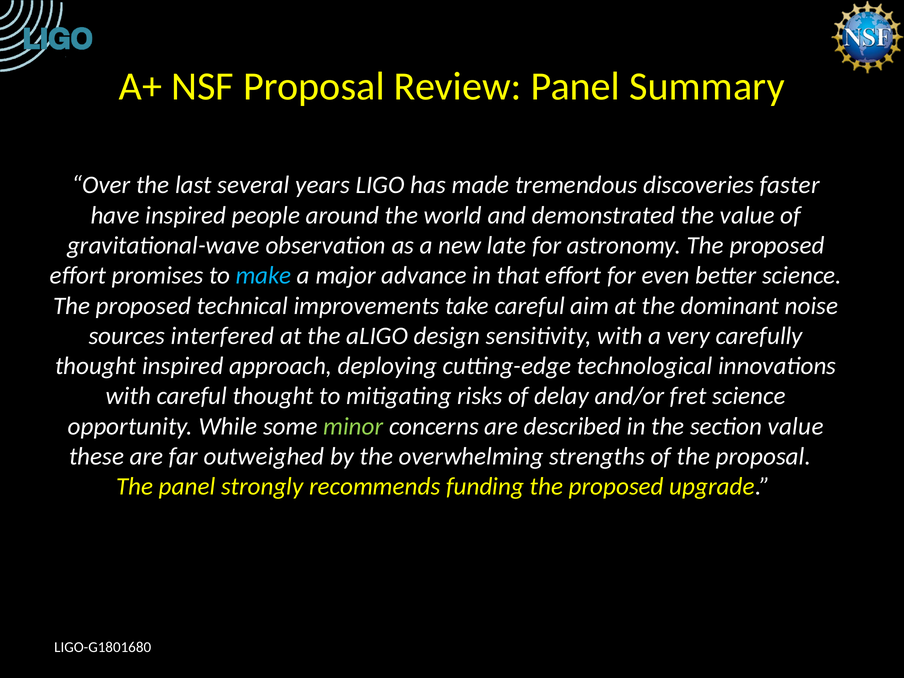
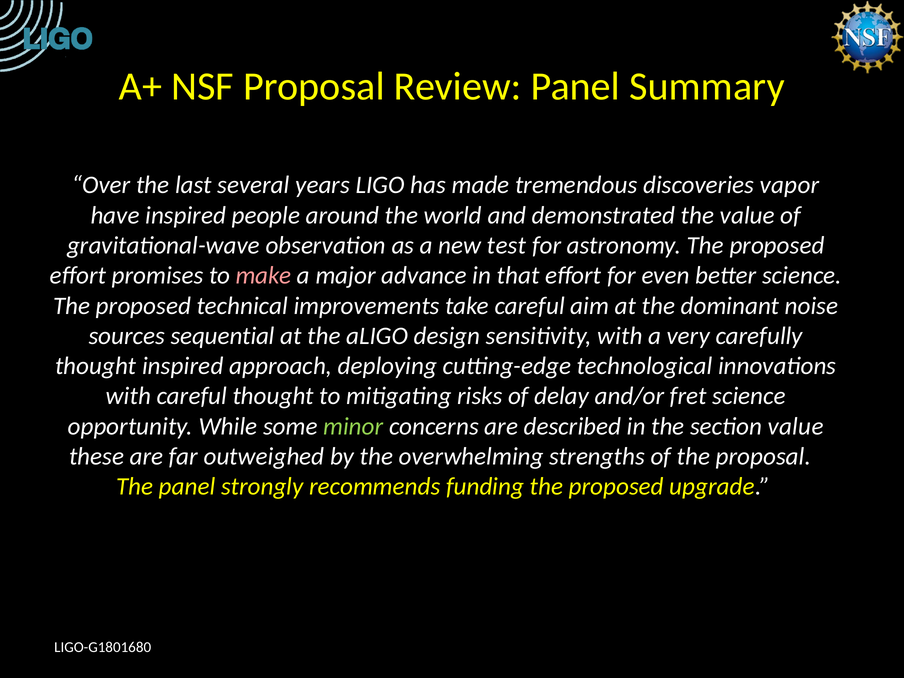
faster: faster -> vapor
late: late -> test
make colour: light blue -> pink
interfered: interfered -> sequential
